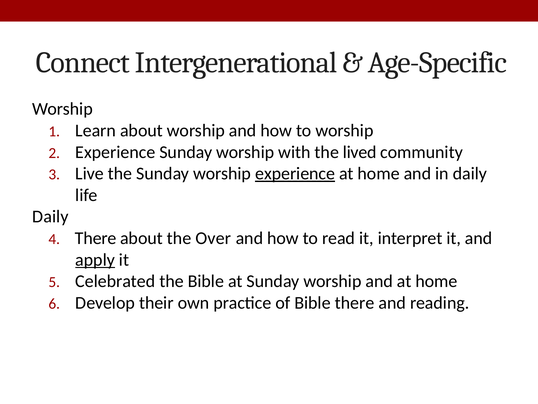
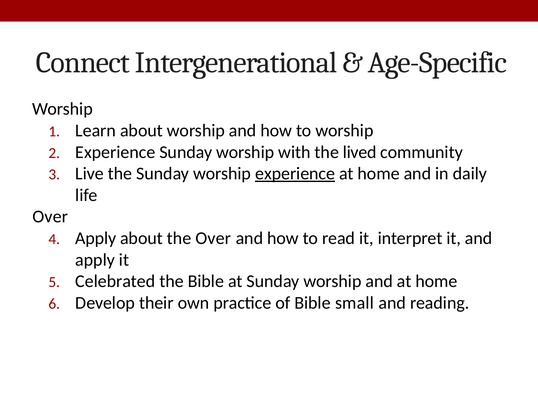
Daily at (50, 216): Daily -> Over
There at (96, 238): There -> Apply
apply at (95, 259) underline: present -> none
Bible there: there -> small
